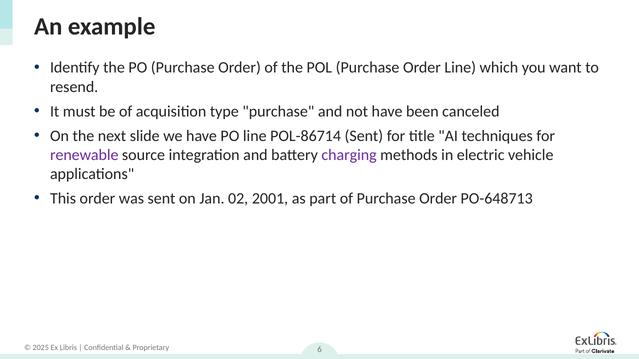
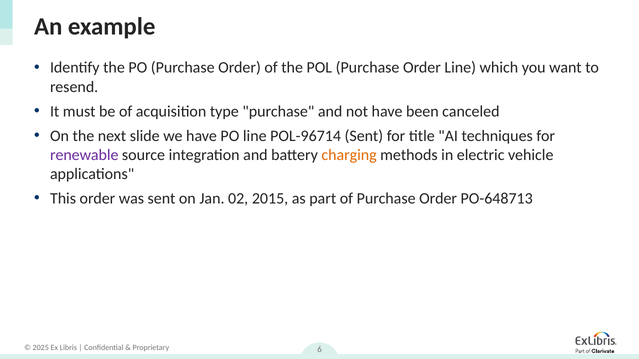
POL-86714: POL-86714 -> POL-96714
charging colour: purple -> orange
2001: 2001 -> 2015
